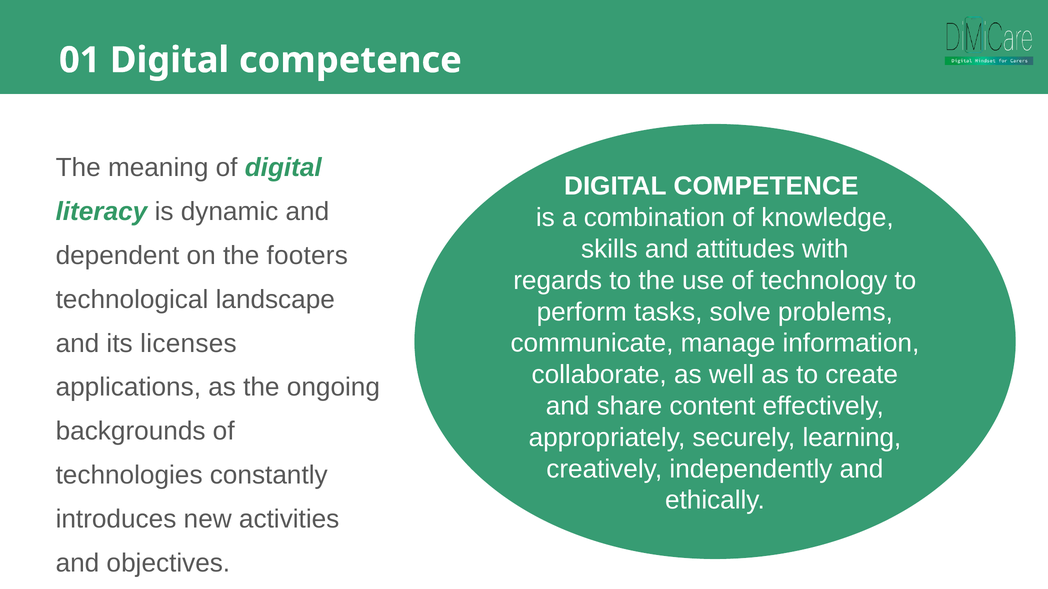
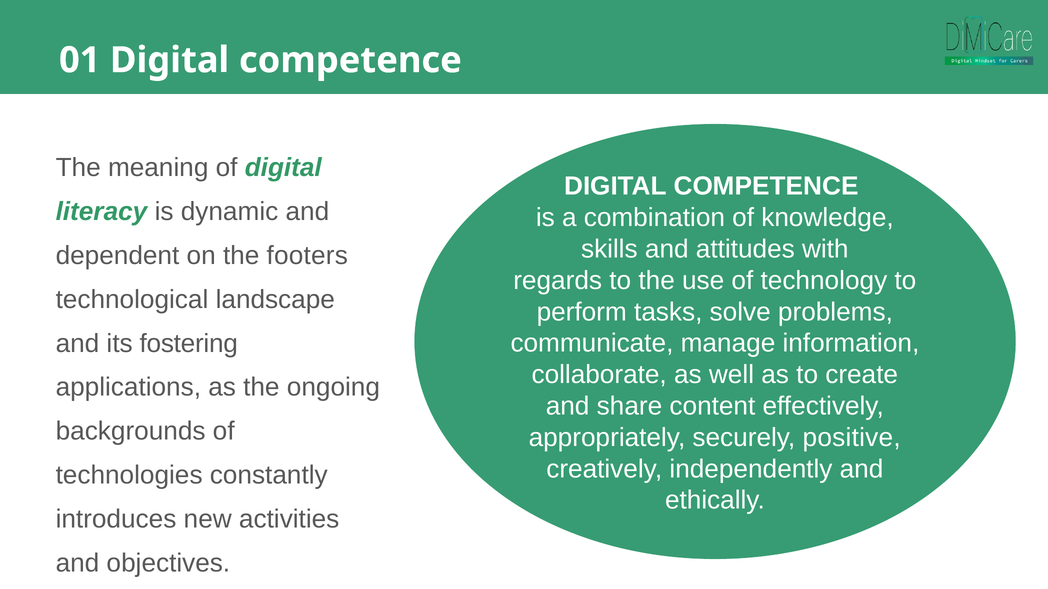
licenses: licenses -> fostering
learning: learning -> positive
